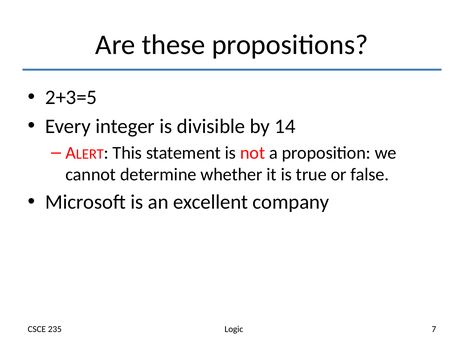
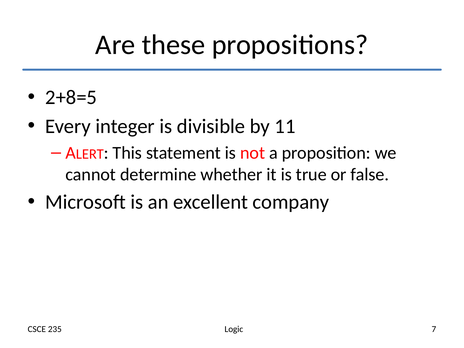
2+3=5: 2+3=5 -> 2+8=5
14: 14 -> 11
